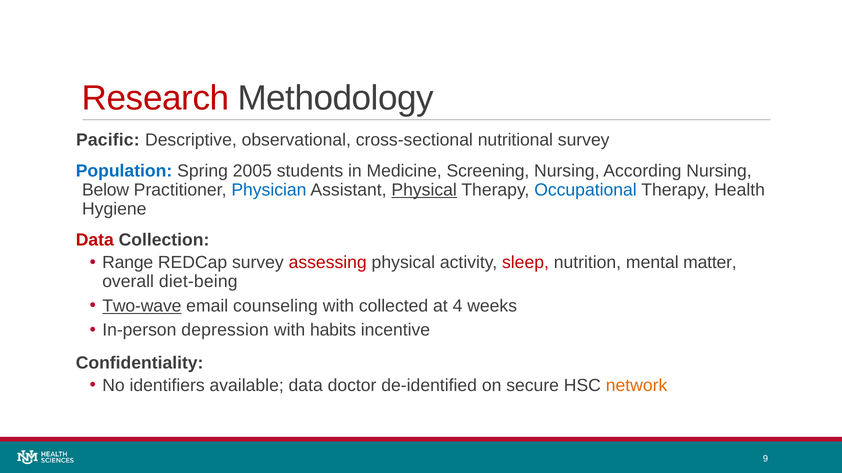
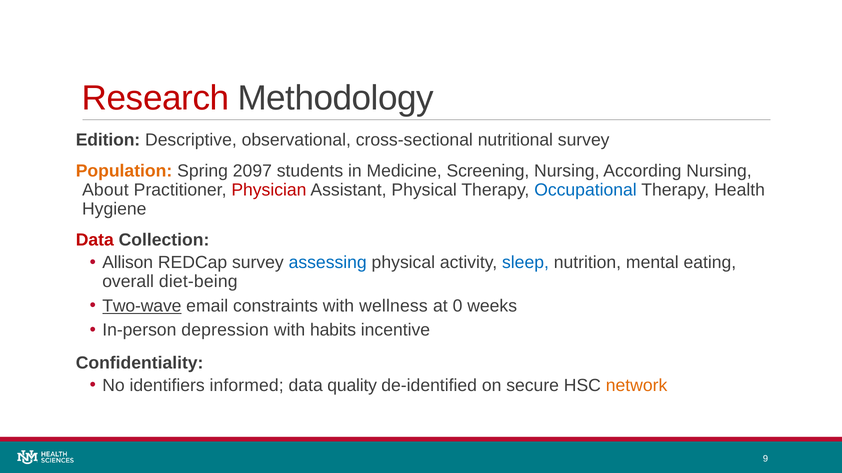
Pacific: Pacific -> Edition
Population colour: blue -> orange
2005: 2005 -> 2097
Below: Below -> About
Physician colour: blue -> red
Physical at (424, 190) underline: present -> none
Range: Range -> Allison
assessing colour: red -> blue
sleep colour: red -> blue
matter: matter -> eating
counseling: counseling -> constraints
collected: collected -> wellness
4: 4 -> 0
available: available -> informed
doctor: doctor -> quality
